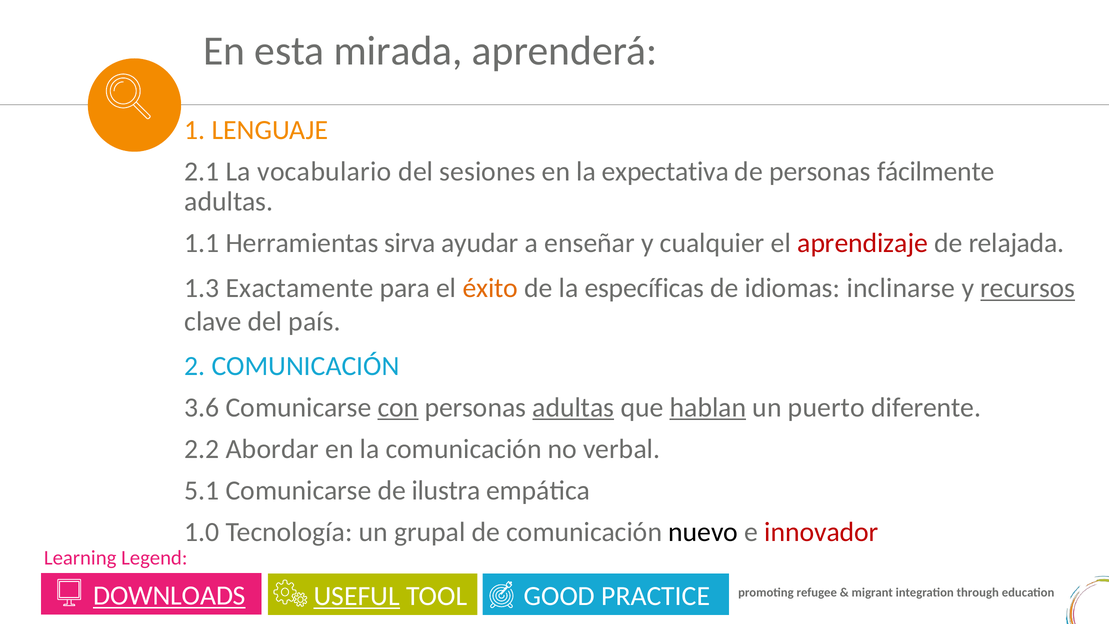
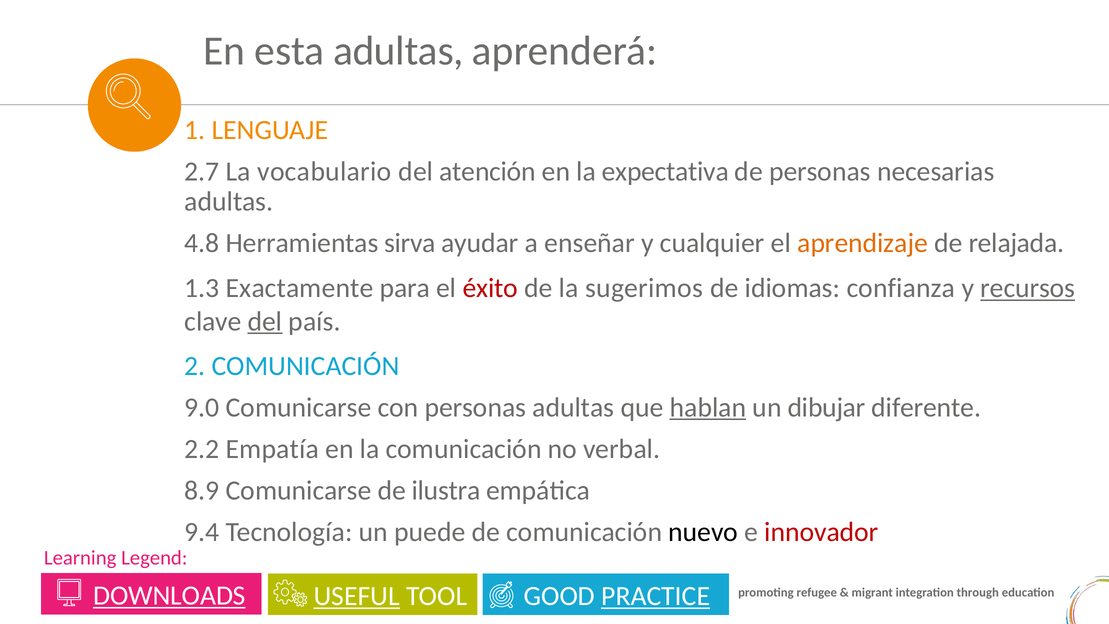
esta mirada: mirada -> adultas
2.1: 2.1 -> 2.7
sesiones: sesiones -> atención
fácilmente: fácilmente -> necesarias
1.1: 1.1 -> 4.8
aprendizaje colour: red -> orange
éxito colour: orange -> red
específicas: específicas -> sugerimos
inclinarse: inclinarse -> confianza
del at (265, 321) underline: none -> present
3.6: 3.6 -> 9.0
con underline: present -> none
adultas at (573, 407) underline: present -> none
puerto: puerto -> dibujar
Abordar: Abordar -> Empatía
5.1: 5.1 -> 8.9
1.0: 1.0 -> 9.4
grupal: grupal -> puede
PRACTICE underline: none -> present
